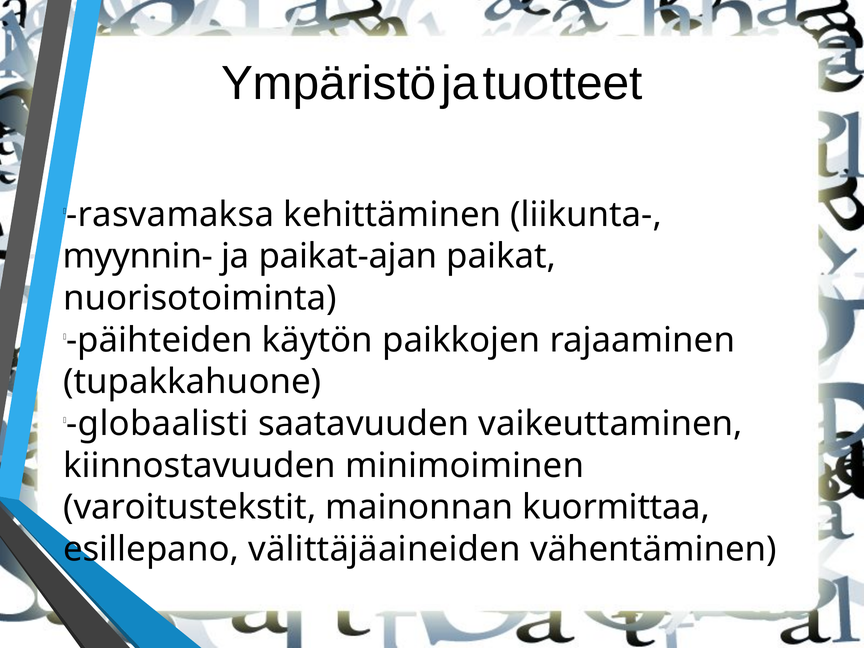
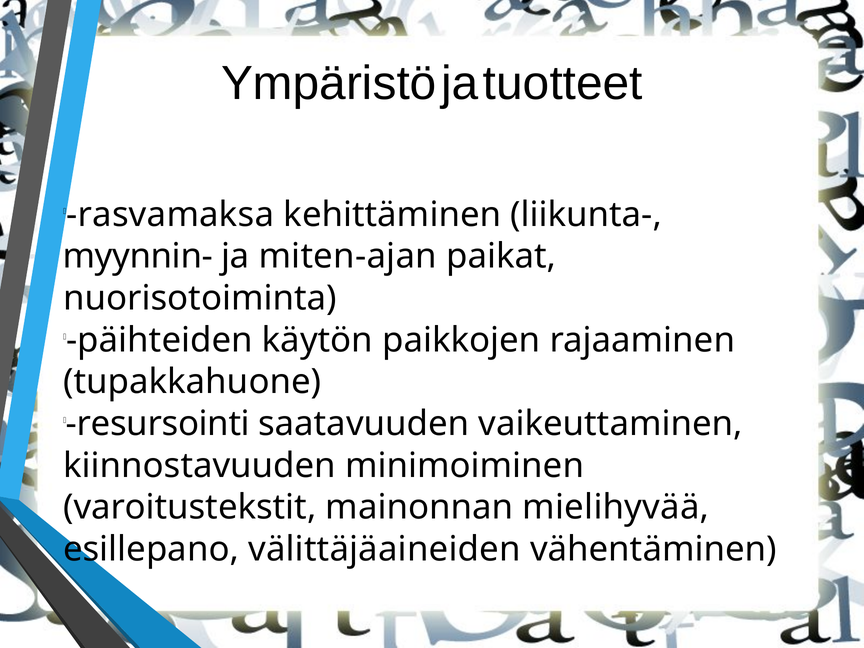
paikat-ajan: paikat-ajan -> miten-ajan
globaalisti: globaalisti -> resursointi
kuormittaa: kuormittaa -> mielihyvää
